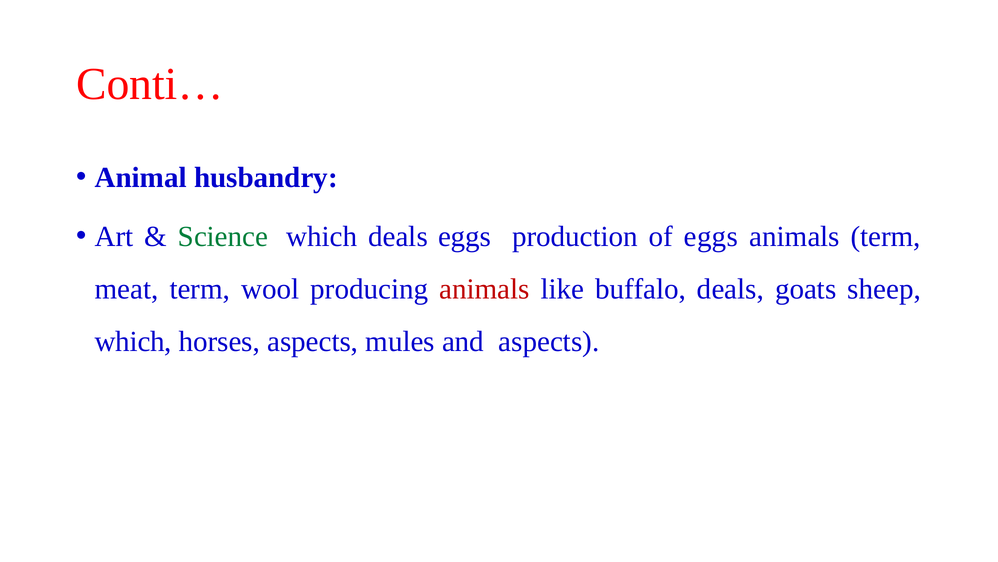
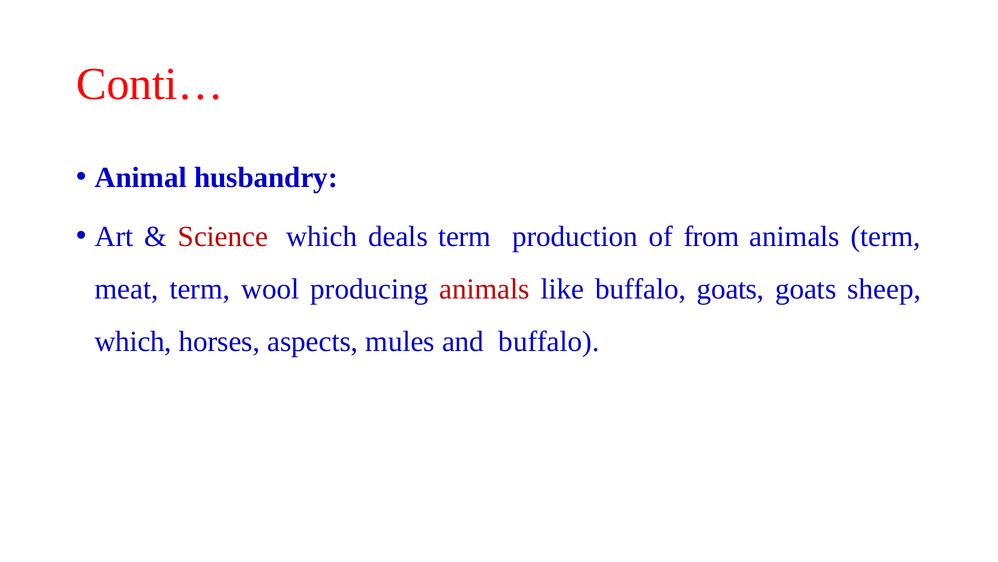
Science colour: green -> red
deals eggs: eggs -> term
of eggs: eggs -> from
buffalo deals: deals -> goats
and aspects: aspects -> buffalo
